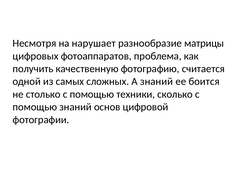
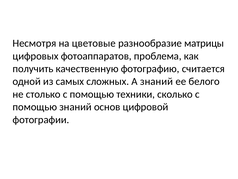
нарушает: нарушает -> цветовые
боится: боится -> белого
